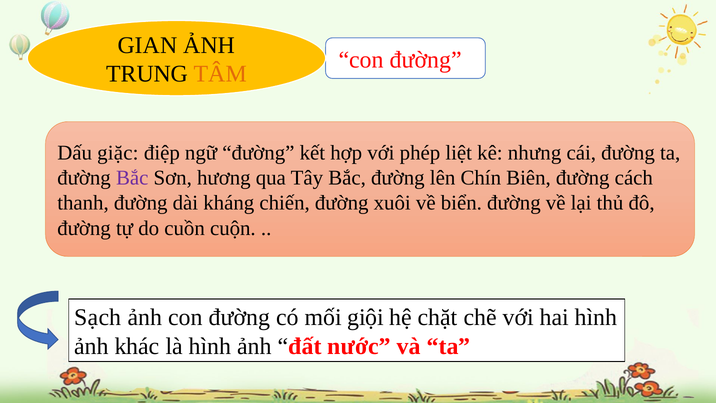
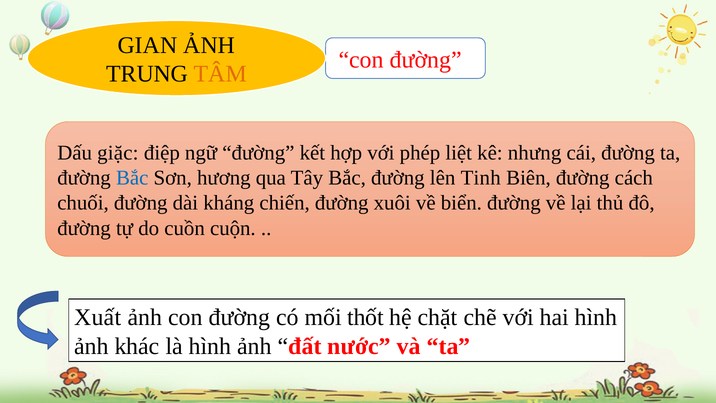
Bắc at (132, 178) colour: purple -> blue
Chín: Chín -> Tinh
thanh: thanh -> chuối
Sạch: Sạch -> Xuất
giội: giội -> thốt
